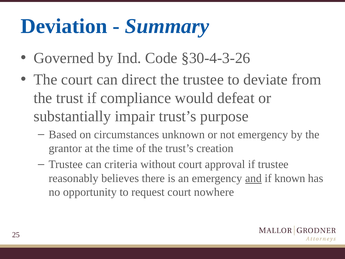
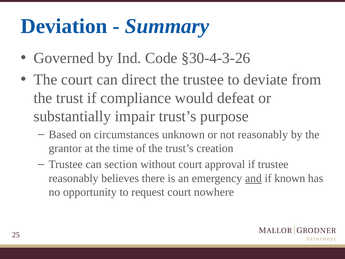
not emergency: emergency -> reasonably
criteria: criteria -> section
